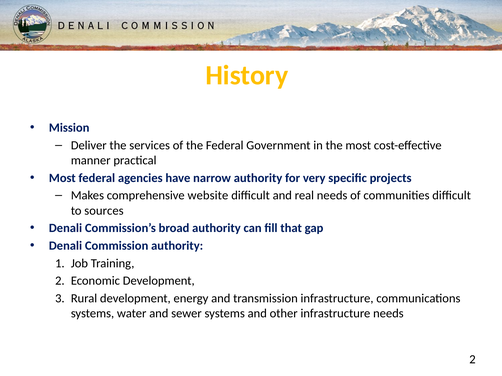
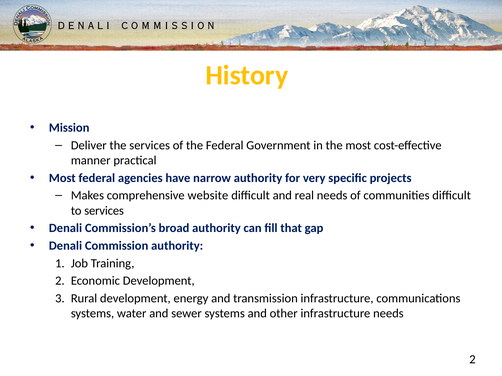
to sources: sources -> services
